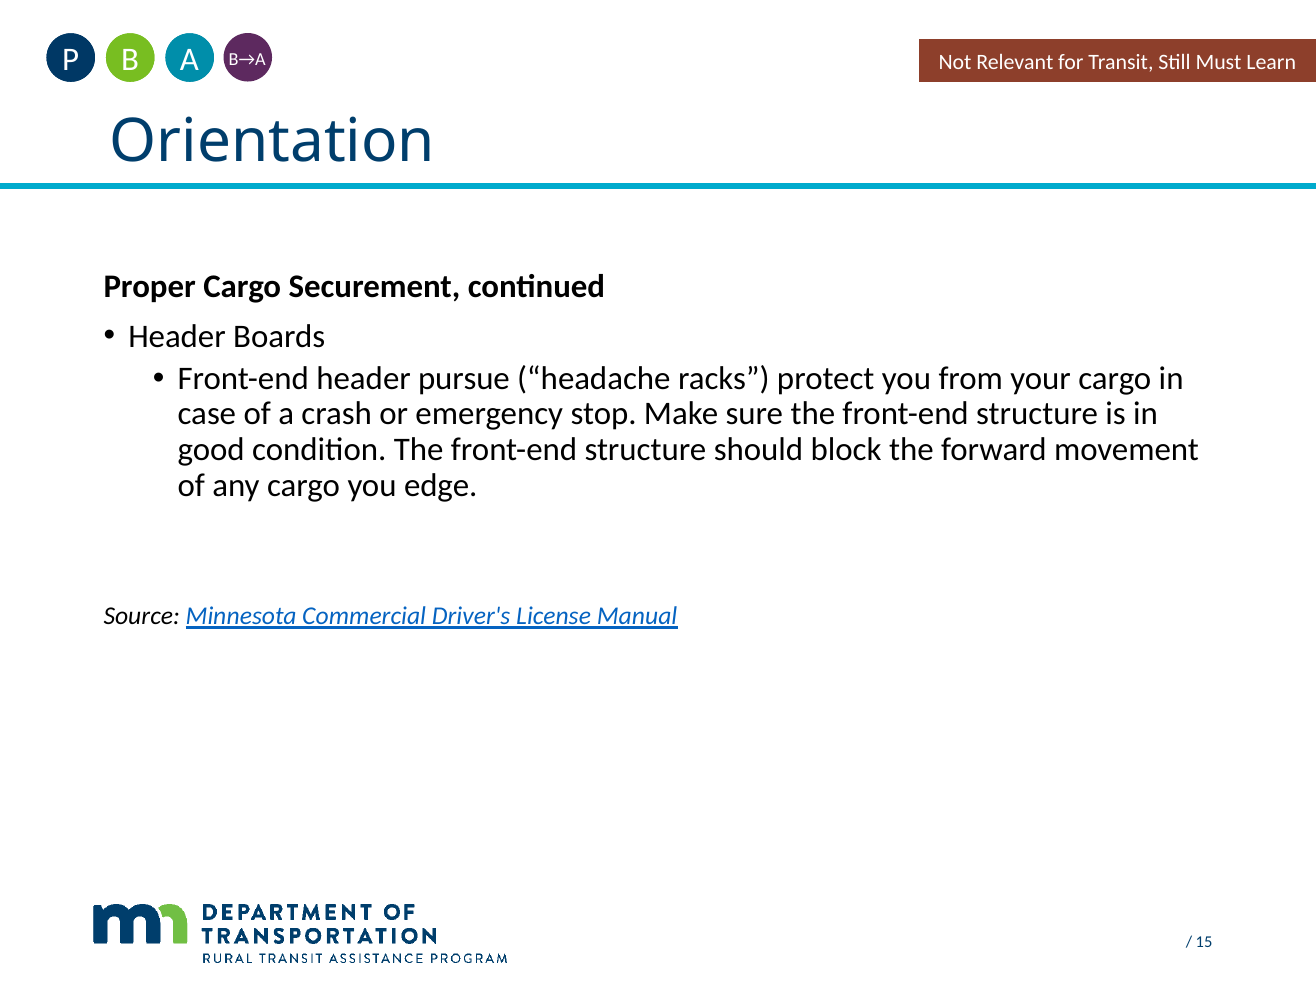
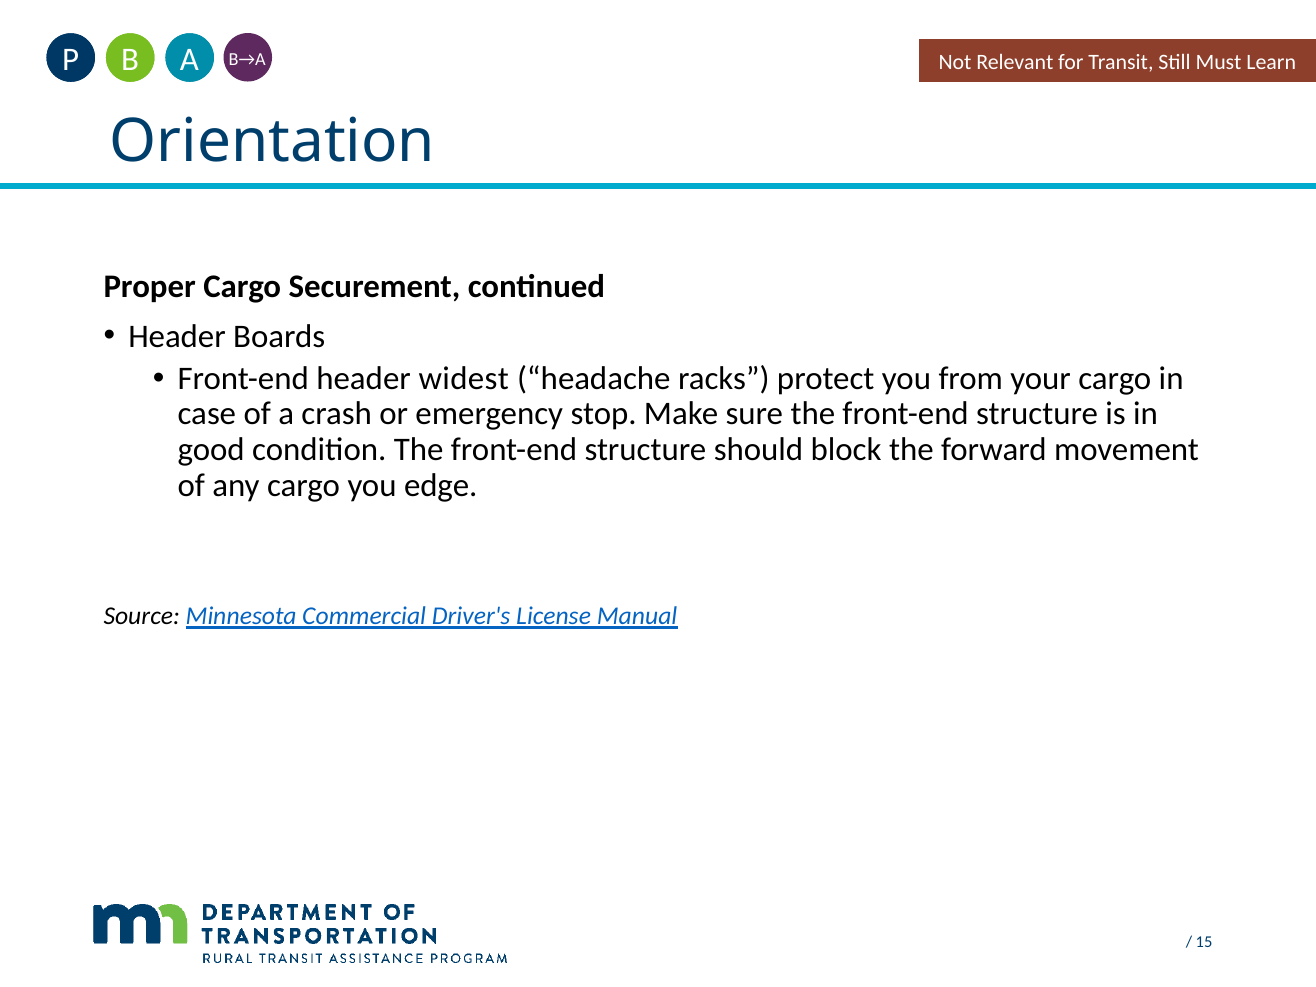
pursue: pursue -> widest
